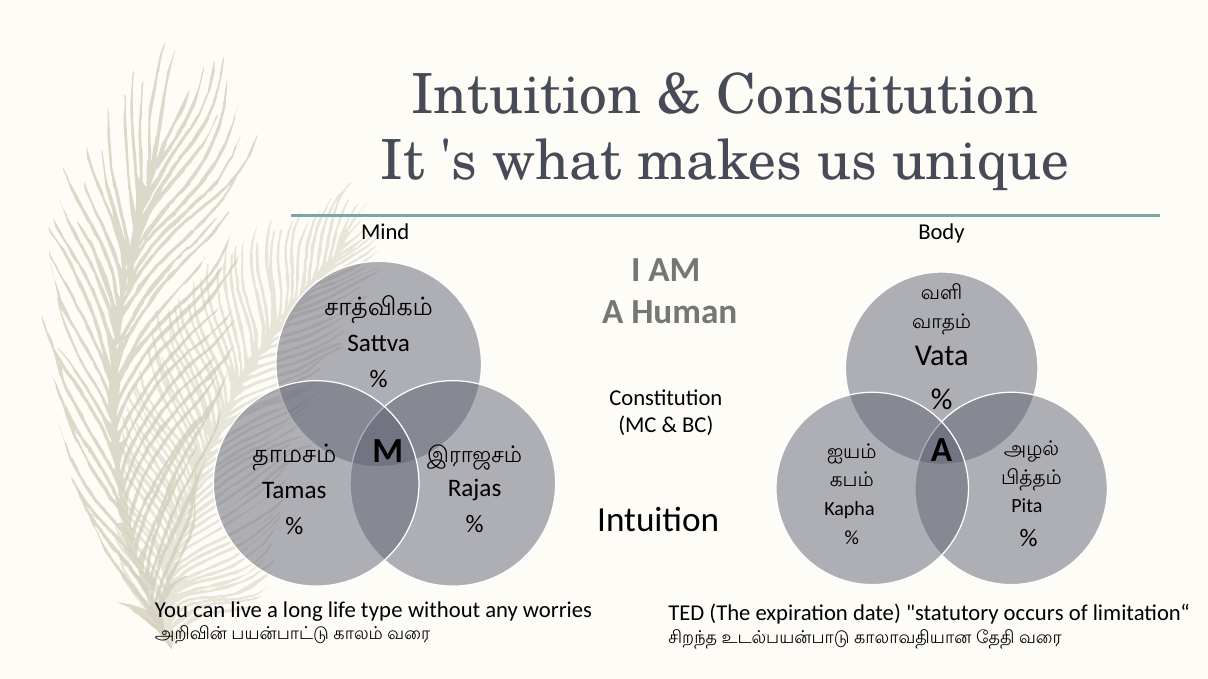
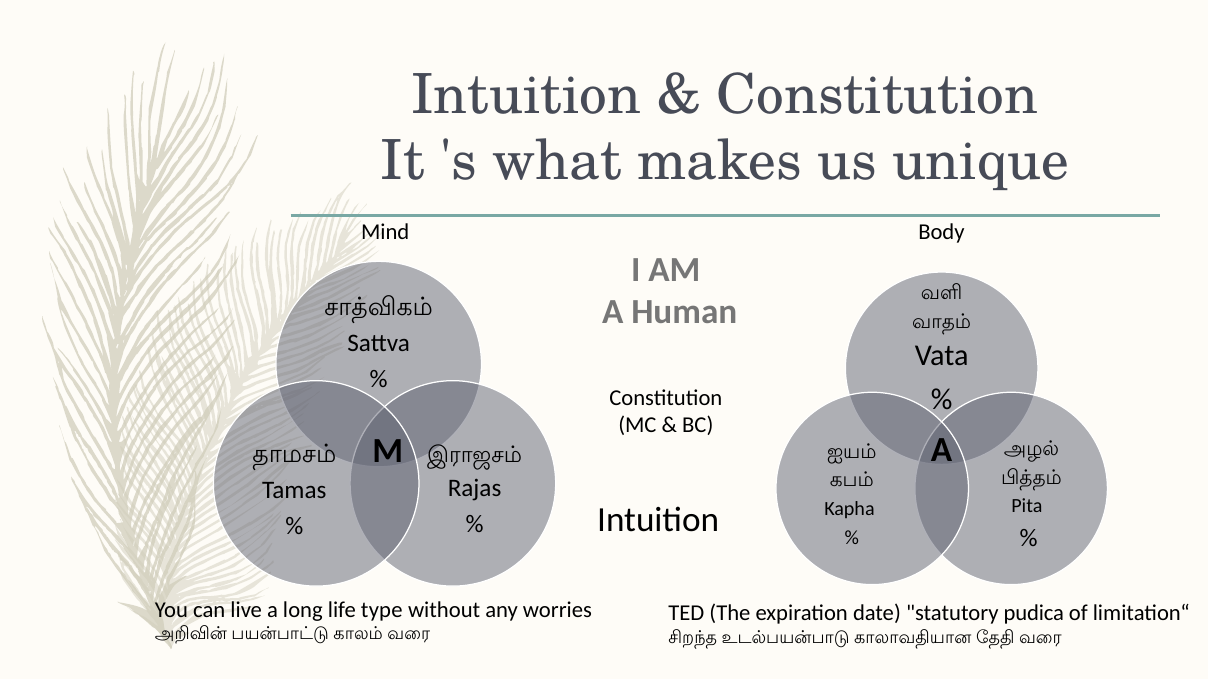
occurs: occurs -> pudica
